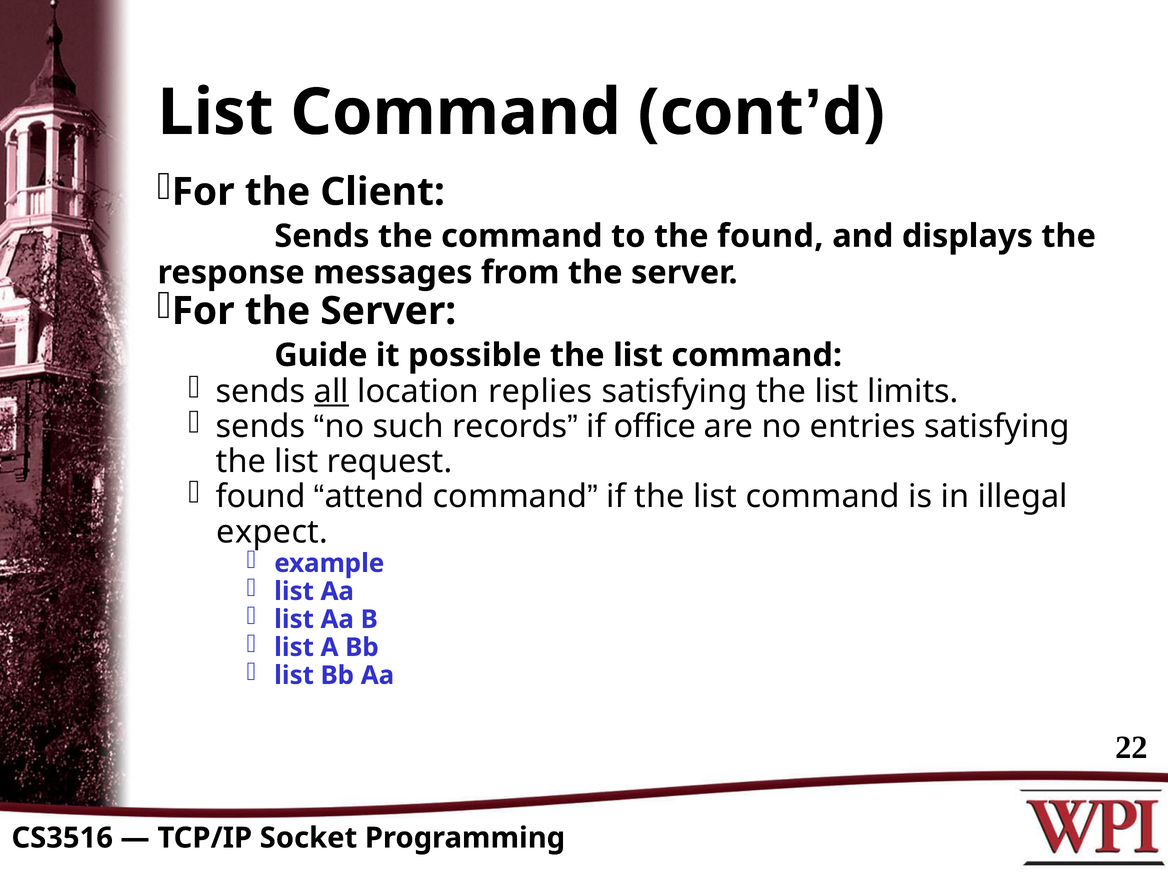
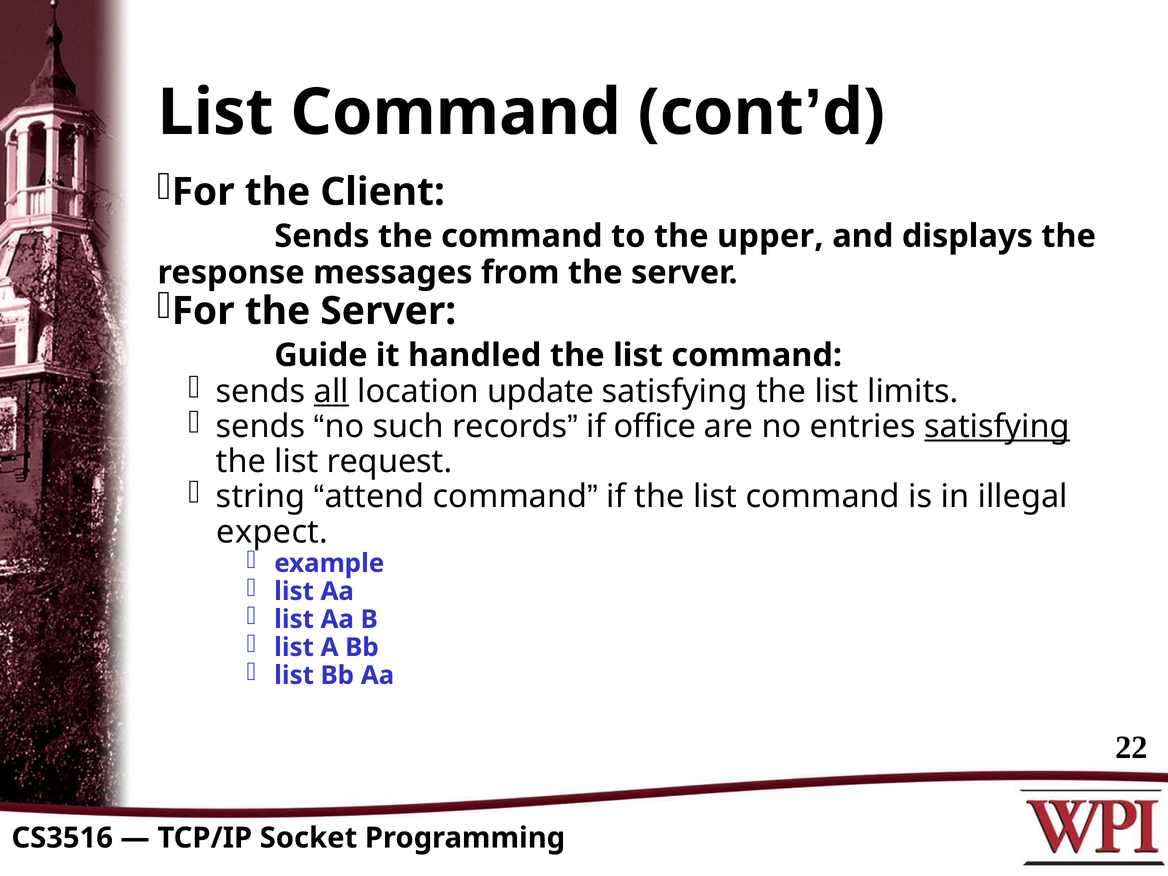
the found: found -> upper
possible: possible -> handled
replies: replies -> update
satisfying at (997, 427) underline: none -> present
found at (261, 497): found -> string
